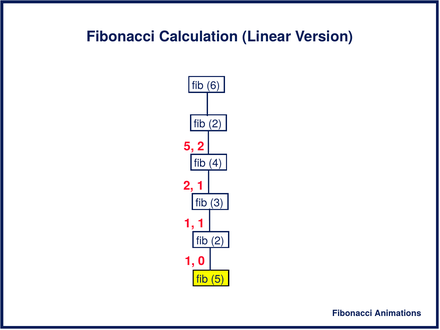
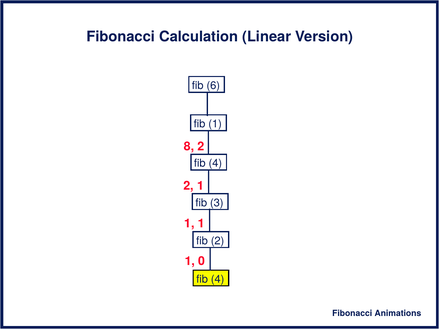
2 at (215, 124): 2 -> 1
5 at (189, 147): 5 -> 8
5 at (218, 279): 5 -> 4
